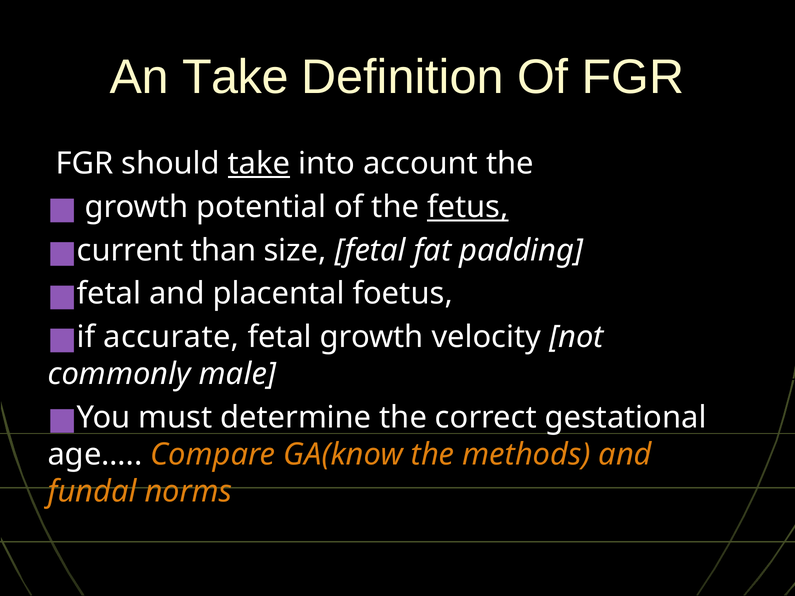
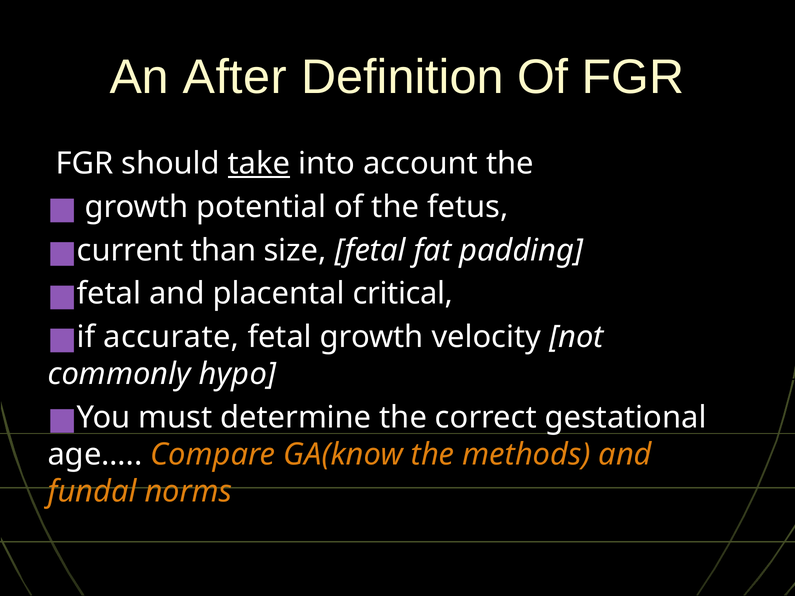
An Take: Take -> After
fetus underline: present -> none
foetus: foetus -> critical
male: male -> hypo
